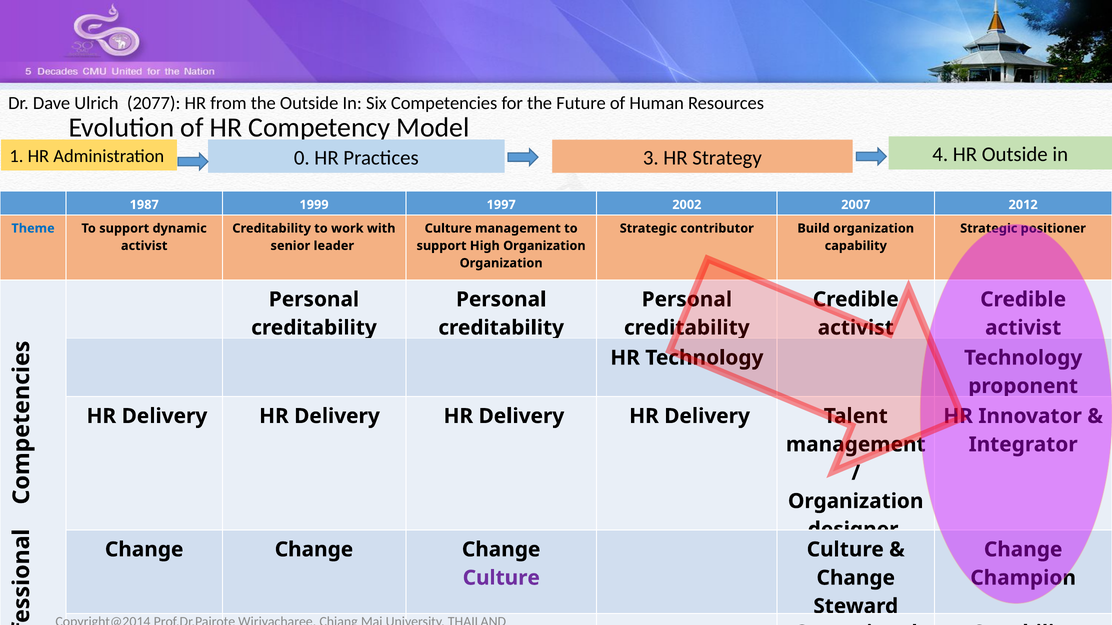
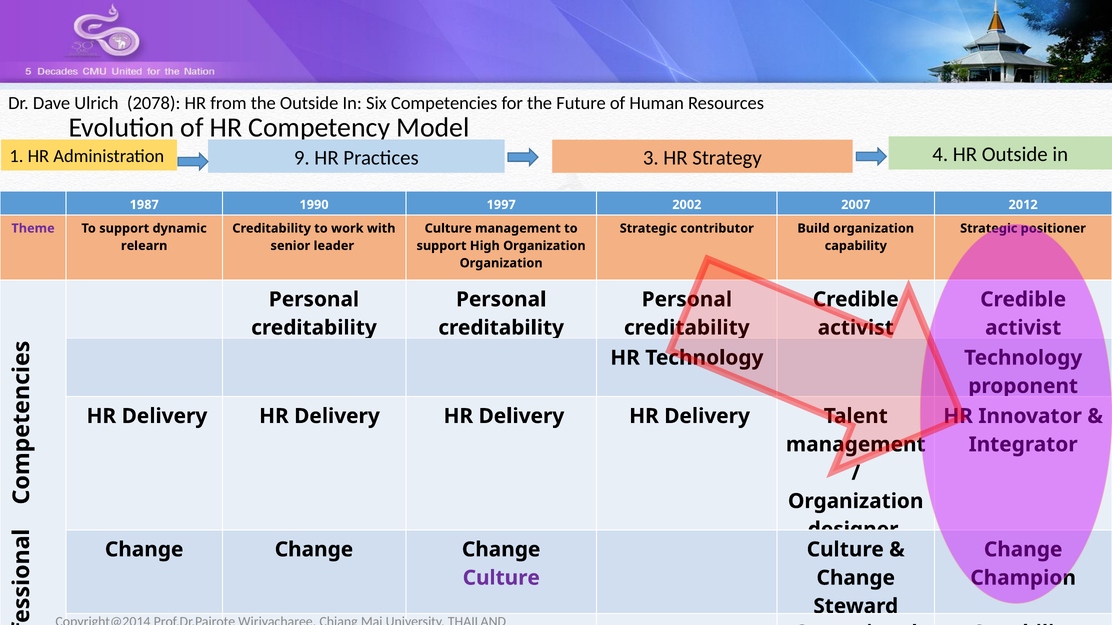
2077: 2077 -> 2078
0: 0 -> 9
1999: 1999 -> 1990
Theme colour: blue -> purple
activist at (144, 246): activist -> relearn
